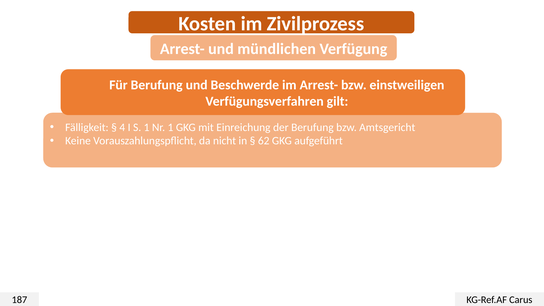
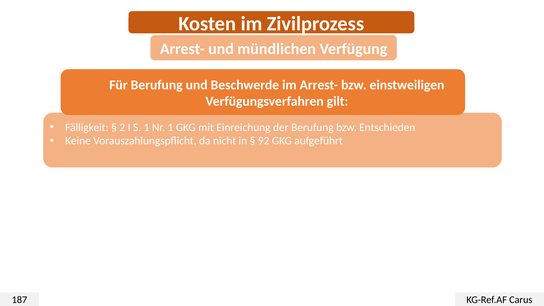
4: 4 -> 2
Amtsgericht: Amtsgericht -> Entschieden
62: 62 -> 92
